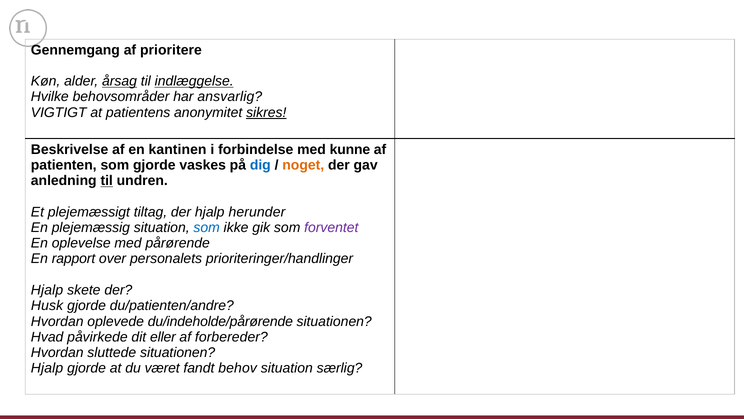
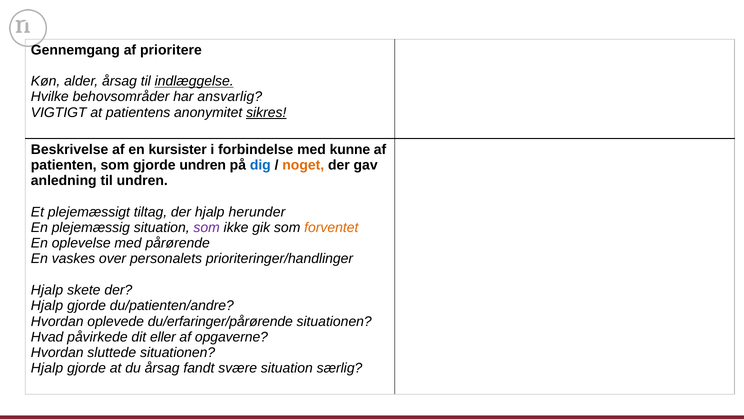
årsag at (120, 81) underline: present -> none
kantinen: kantinen -> kursister
gjorde vaskes: vaskes -> undren
til at (107, 180) underline: present -> none
som at (207, 227) colour: blue -> purple
forventet colour: purple -> orange
rapport: rapport -> vaskes
Husk at (47, 305): Husk -> Hjalp
du/indeholde/pårørende: du/indeholde/pårørende -> du/erfaringer/pårørende
forbereder: forbereder -> opgaverne
du været: været -> årsag
behov: behov -> svære
